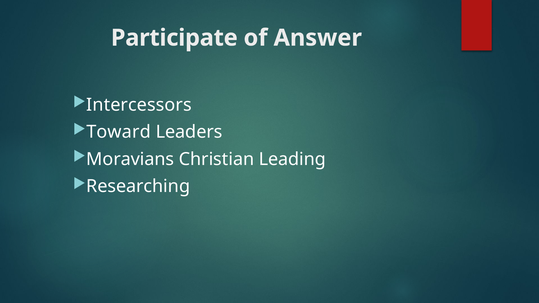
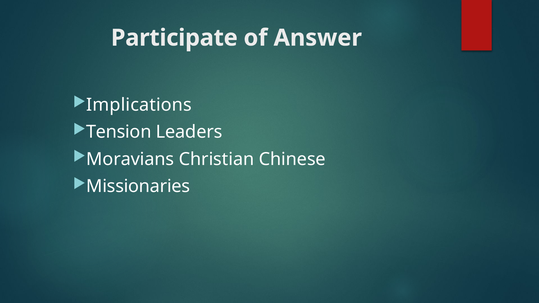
Intercessors: Intercessors -> Implications
Toward: Toward -> Tension
Leading: Leading -> Chinese
Researching: Researching -> Missionaries
